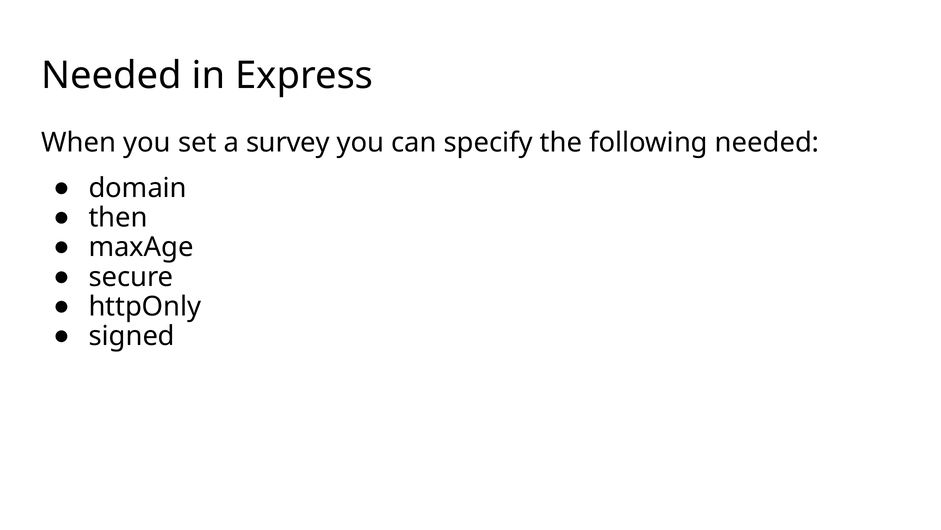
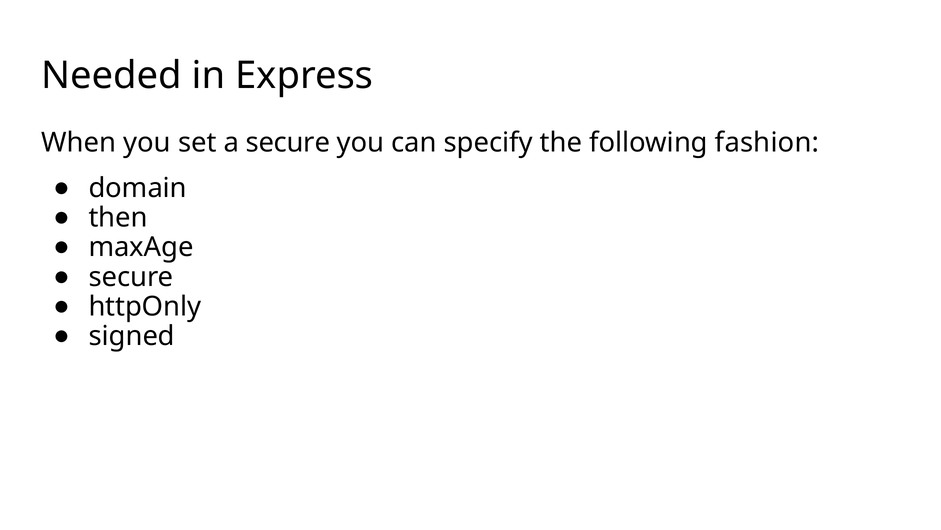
a survey: survey -> secure
following needed: needed -> fashion
